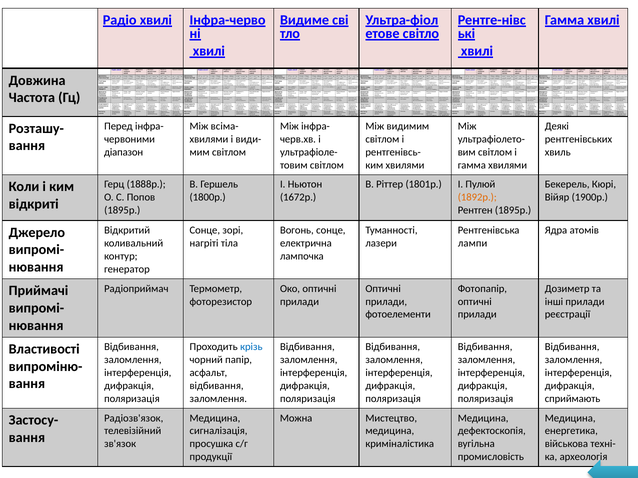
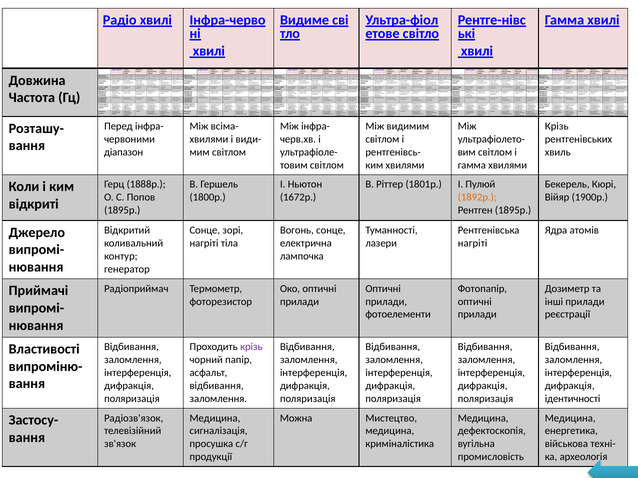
Деякі at (557, 126): Деякі -> Крізь
лампи at (473, 243): лампи -> нагріті
крізь at (251, 347) colour: blue -> purple
сприймають: сприймають -> ідентичності
